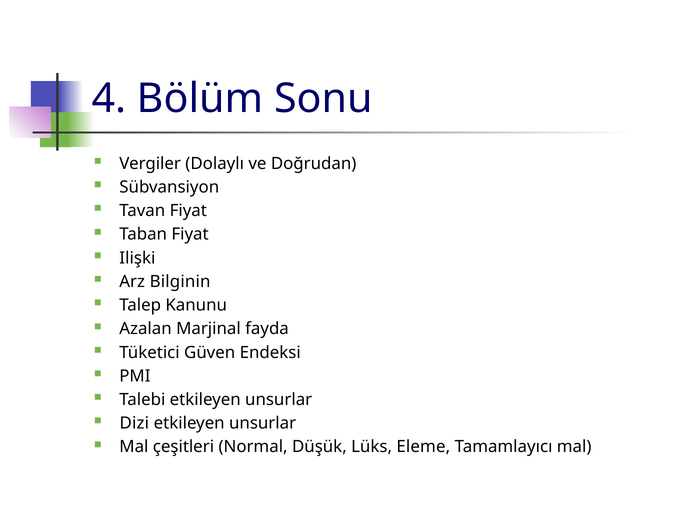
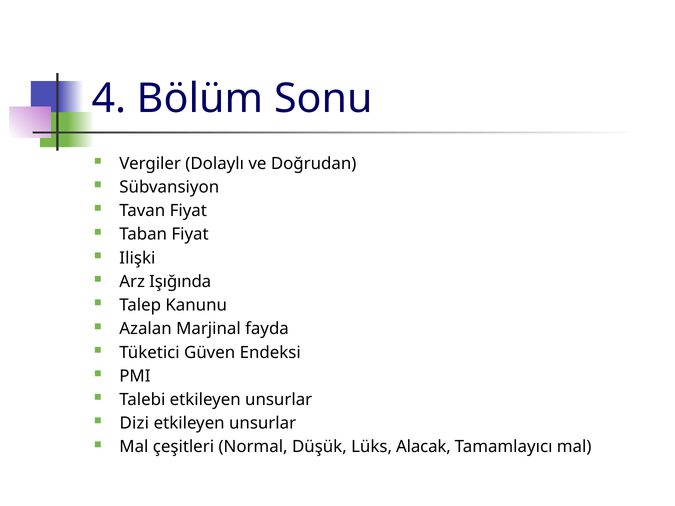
Bilginin: Bilginin -> Işığında
Eleme: Eleme -> Alacak
